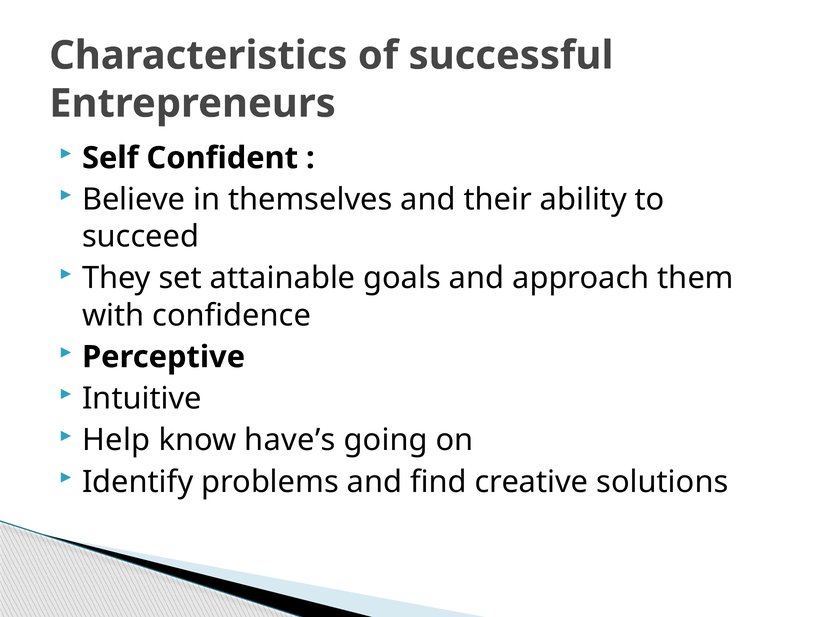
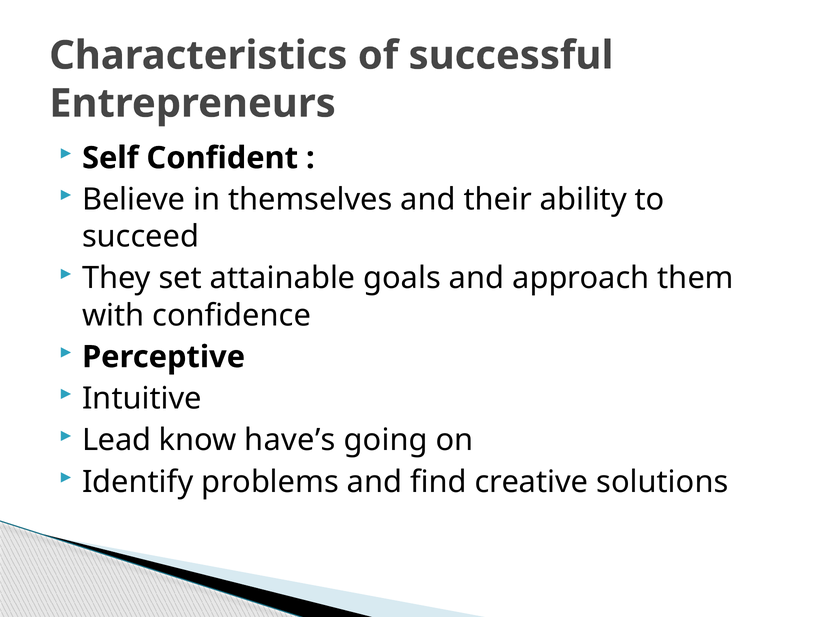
Help: Help -> Lead
